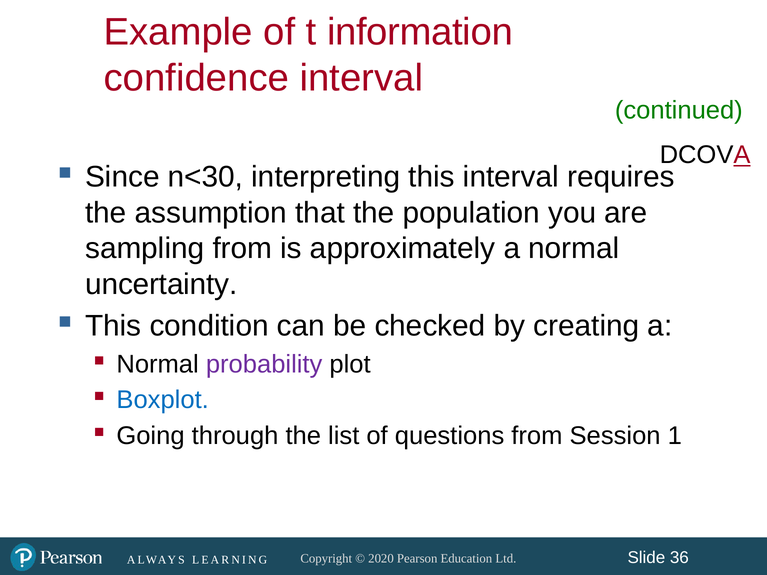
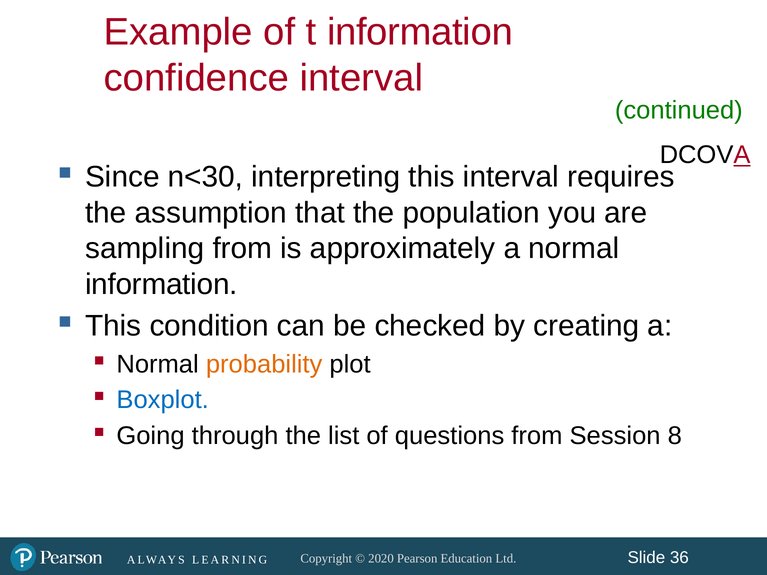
uncertainty at (161, 284): uncertainty -> information
probability colour: purple -> orange
1: 1 -> 8
